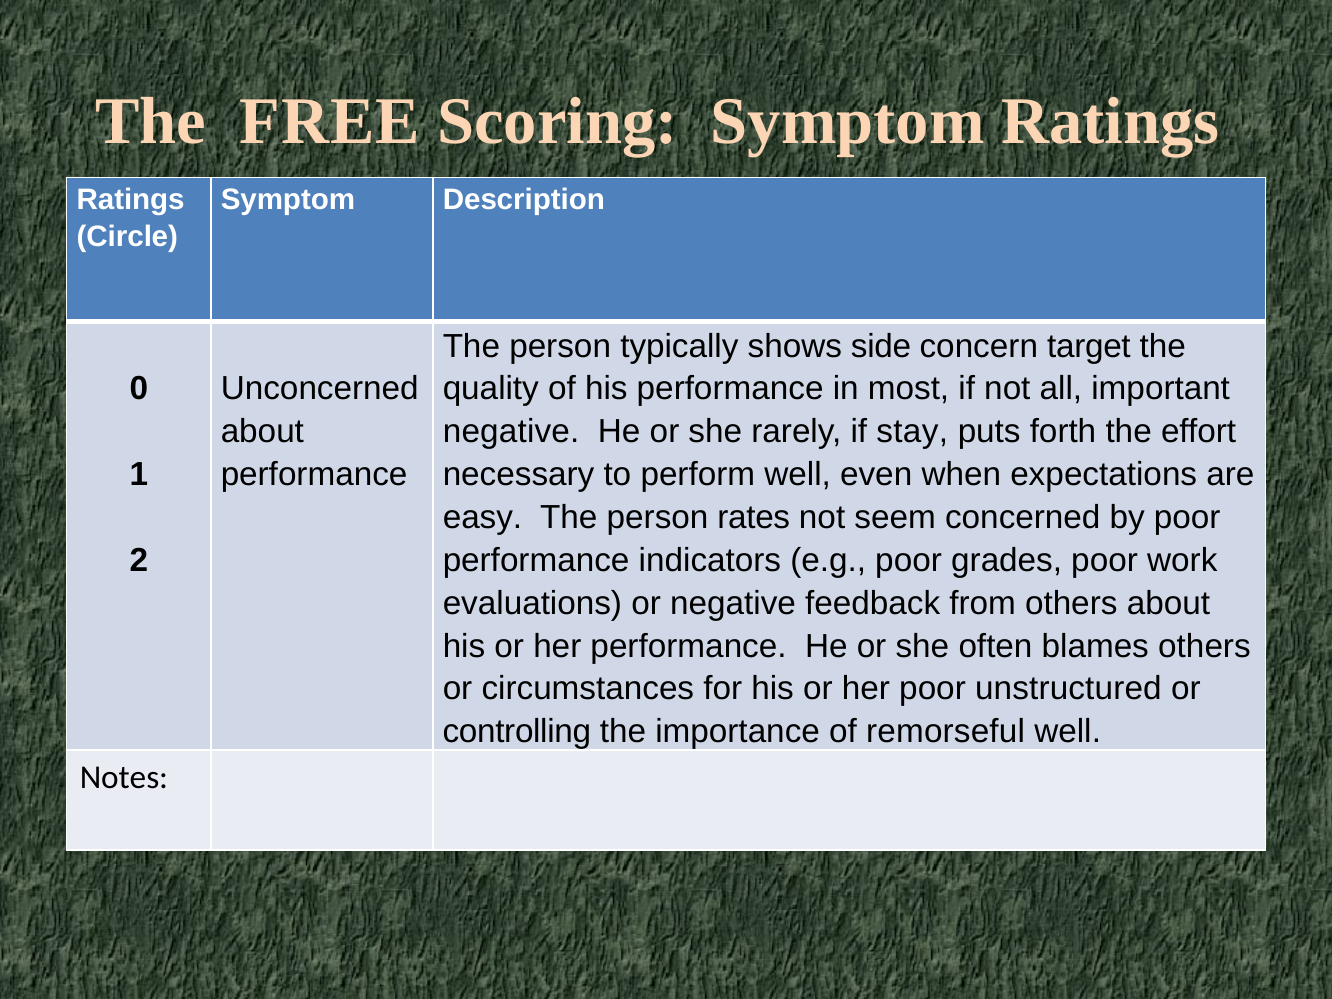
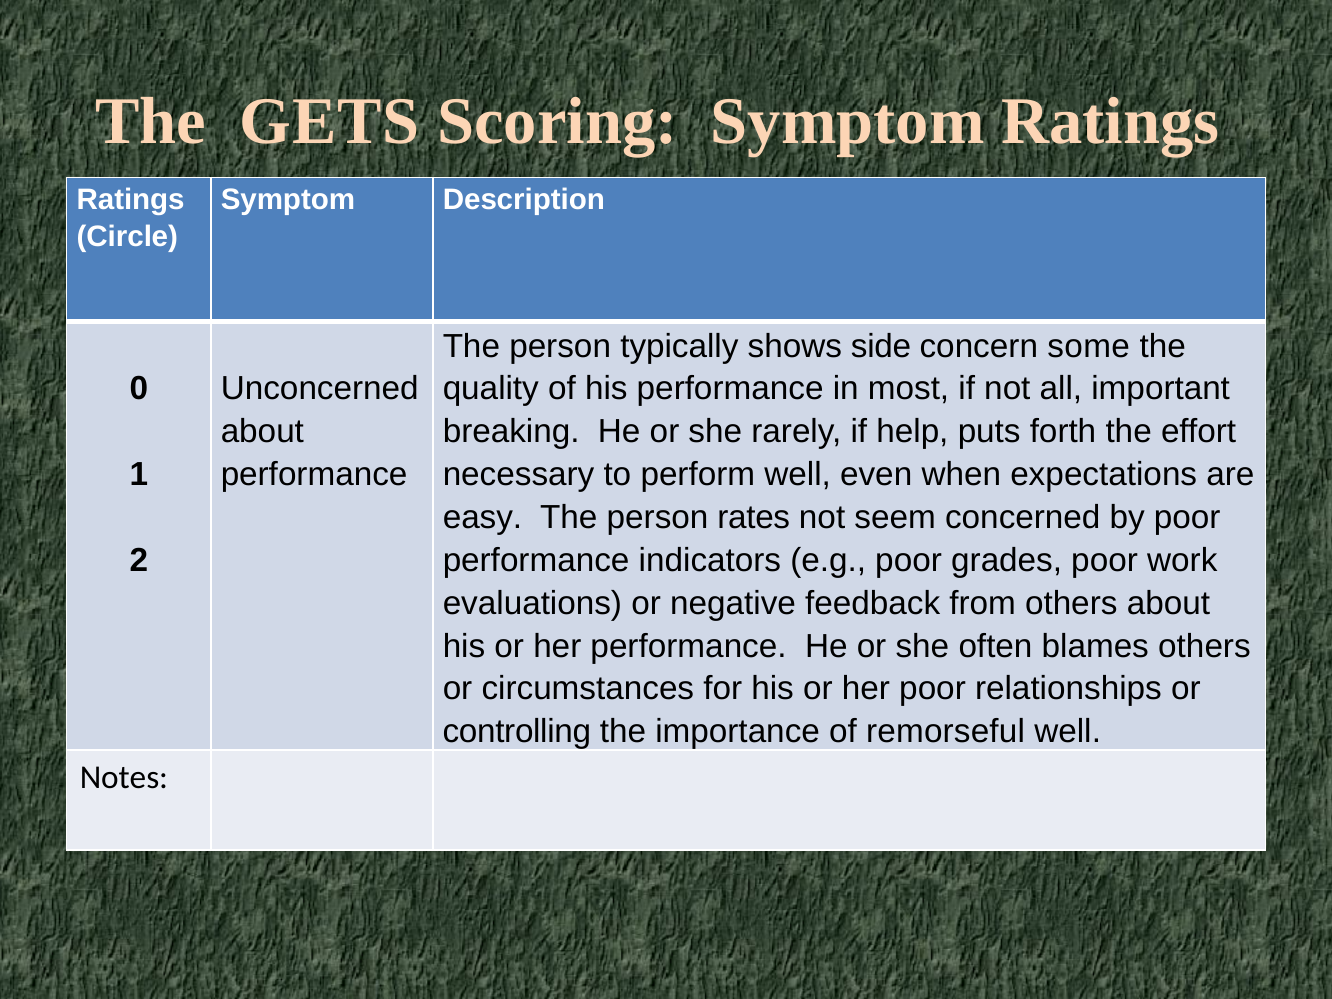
FREE: FREE -> GETS
target: target -> some
negative at (511, 432): negative -> breaking
stay: stay -> help
unstructured: unstructured -> relationships
